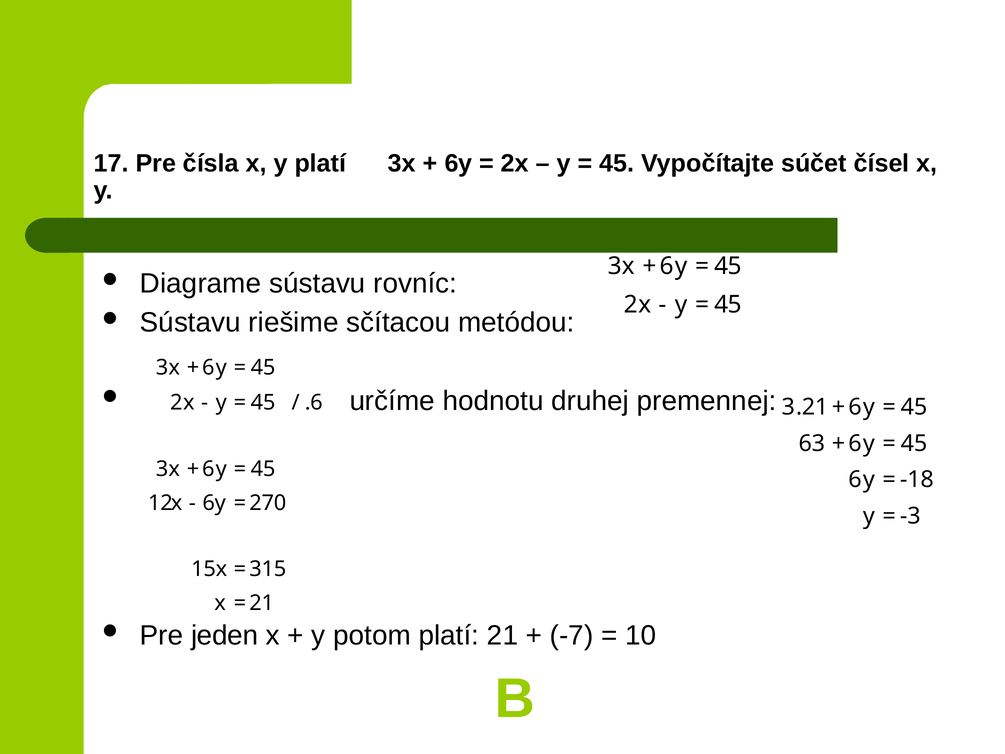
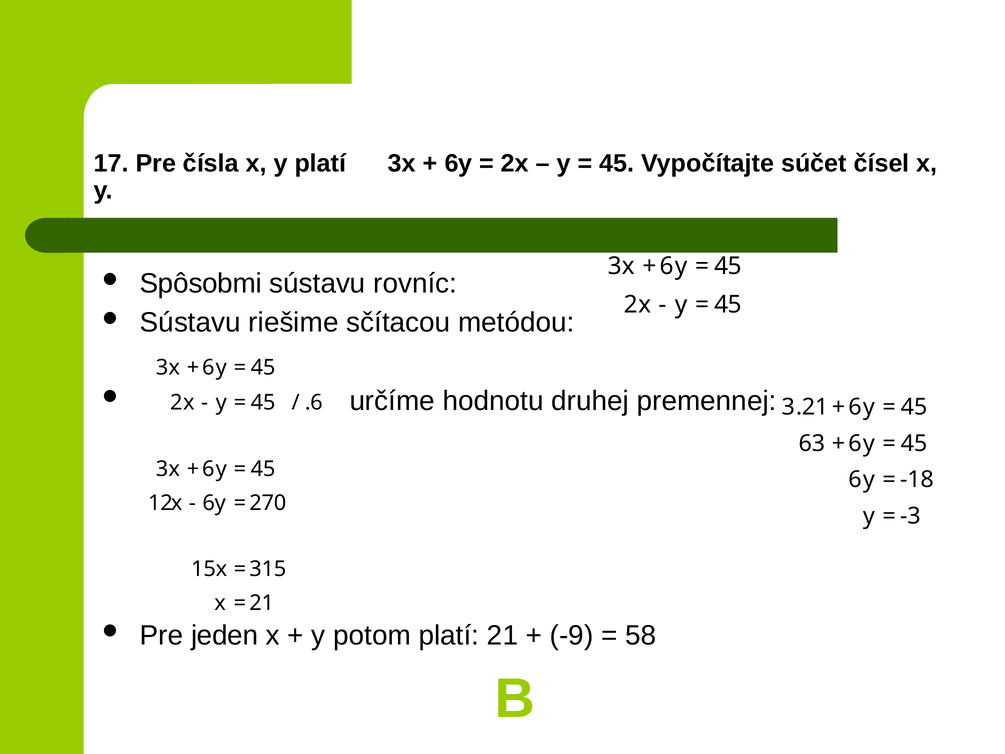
Diagrame: Diagrame -> Spôsobmi
-7: -7 -> -9
10: 10 -> 58
